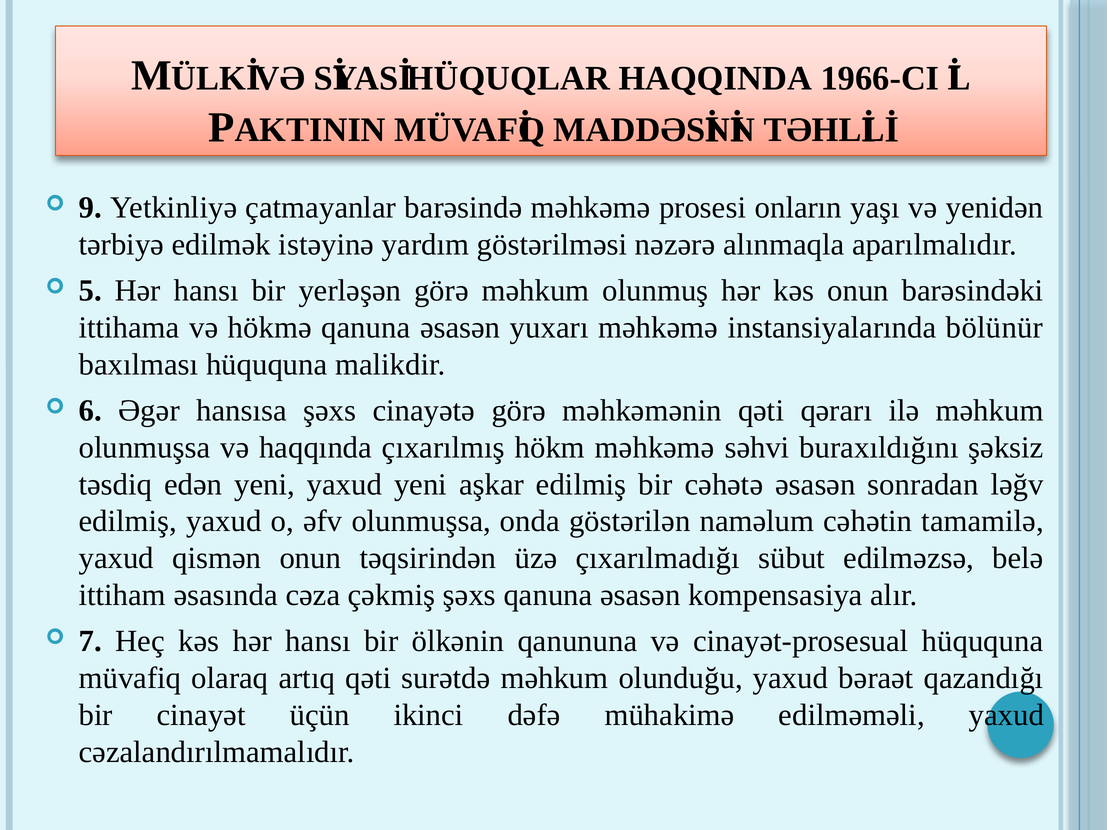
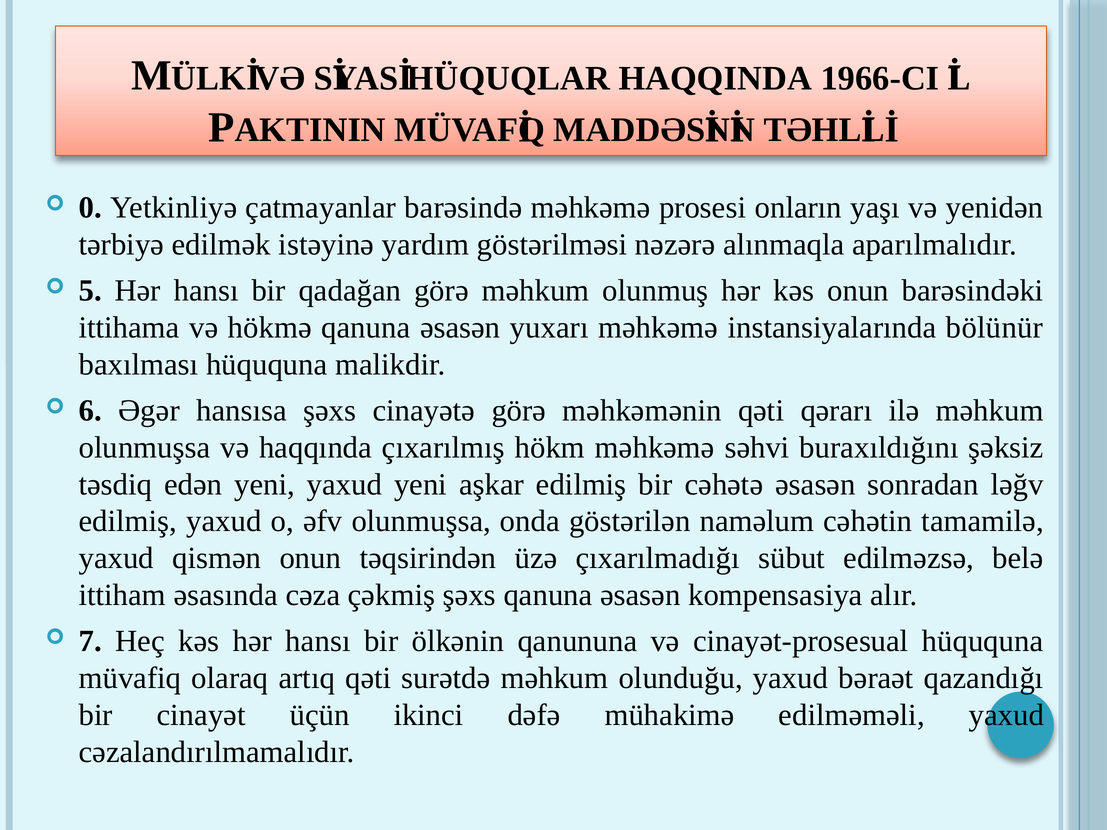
9: 9 -> 0
yerləşən: yerləşən -> qadağan
